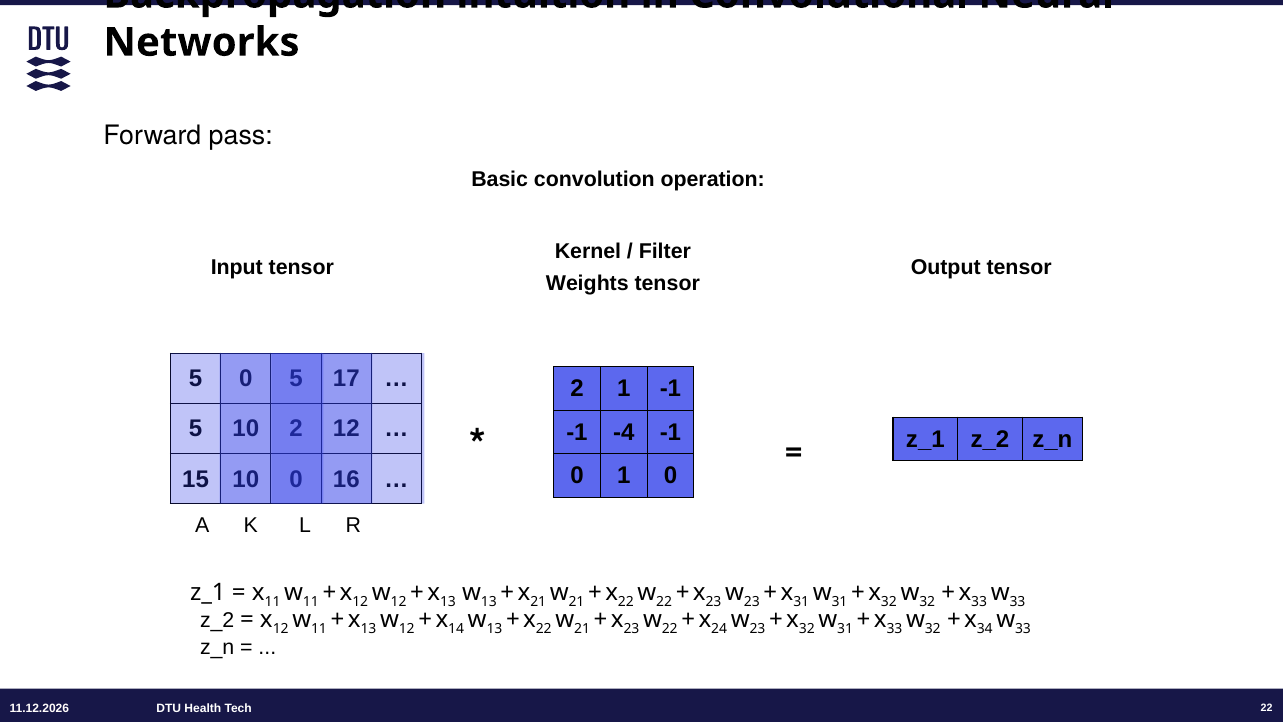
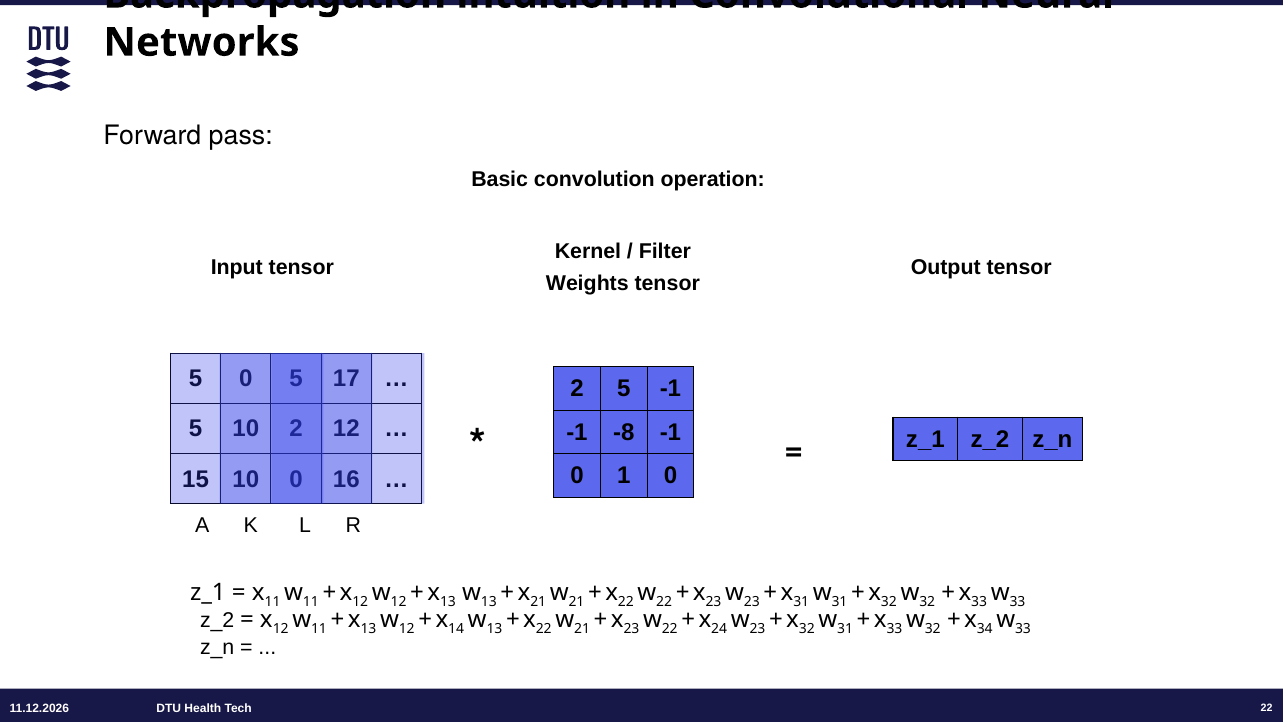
2 1: 1 -> 5
-4: -4 -> -8
